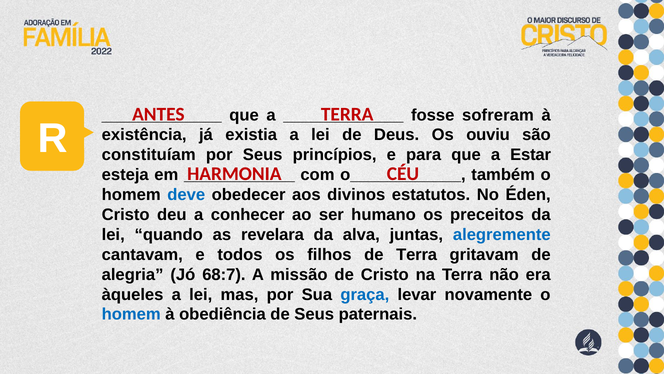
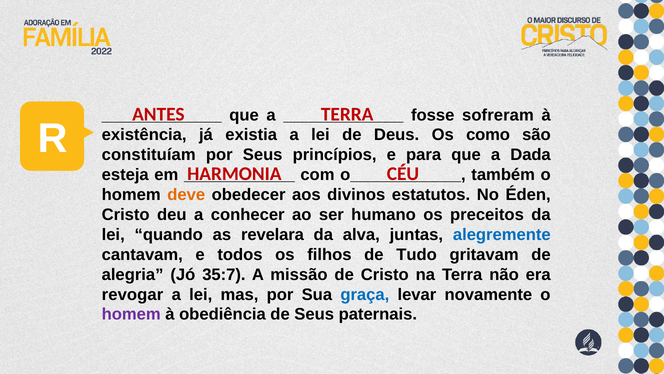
ouviu: ouviu -> como
Estar: Estar -> Dada
deve colour: blue -> orange
de Terra: Terra -> Tudo
68:7: 68:7 -> 35:7
àqueles: àqueles -> revogar
homem at (131, 314) colour: blue -> purple
